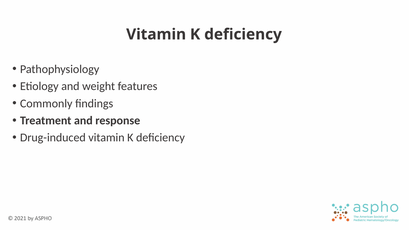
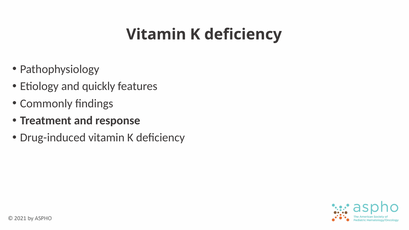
weight: weight -> quickly
